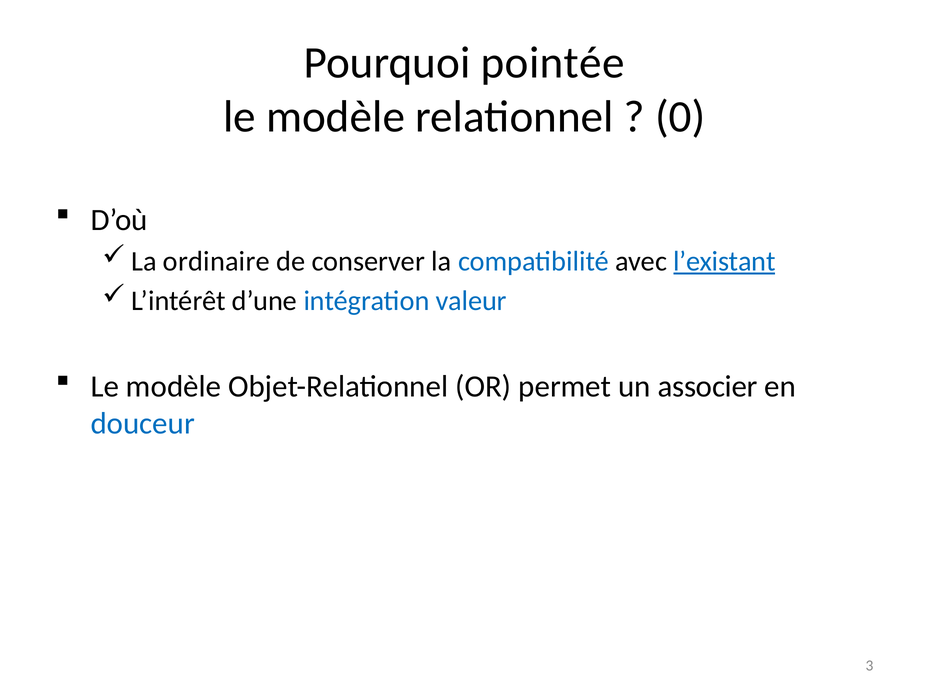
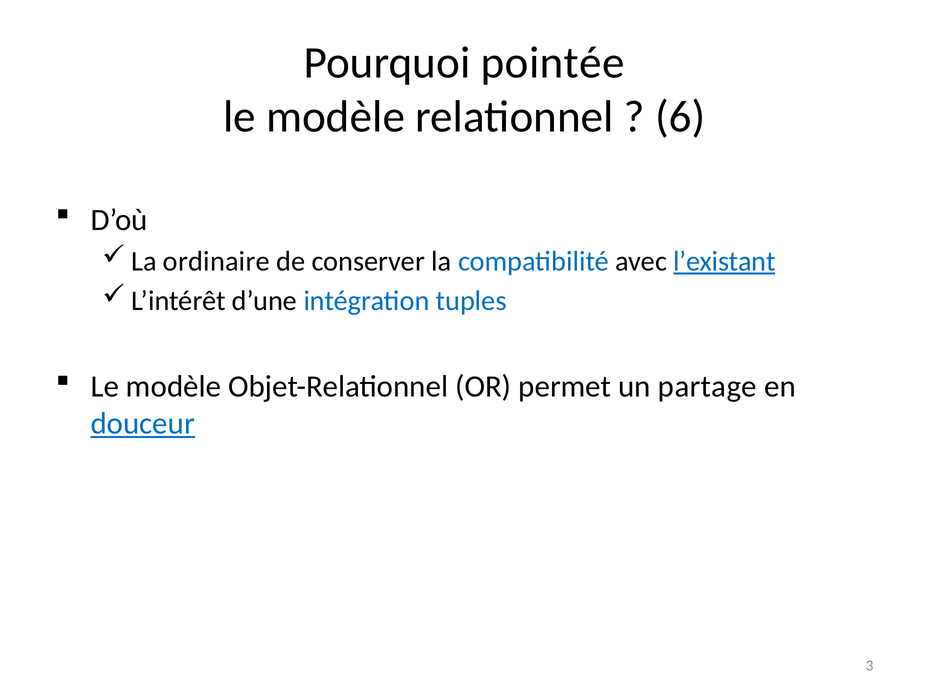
0: 0 -> 6
valeur: valeur -> tuples
associer: associer -> partage
douceur underline: none -> present
